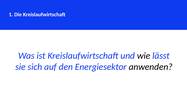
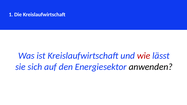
wie colour: black -> red
